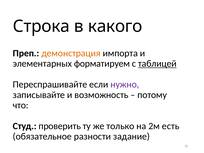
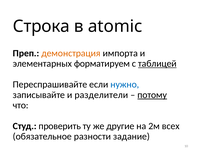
какого: какого -> atomic
нужно colour: purple -> blue
возможность: возможность -> разделители
потому underline: none -> present
только: только -> другие
есть: есть -> всех
